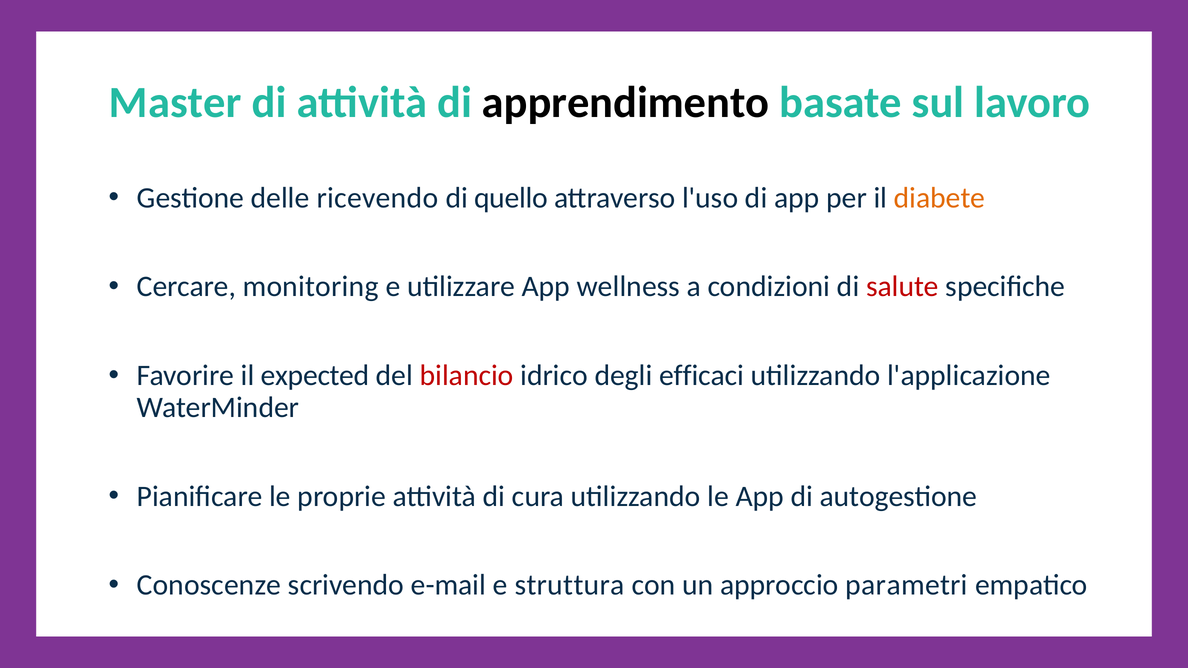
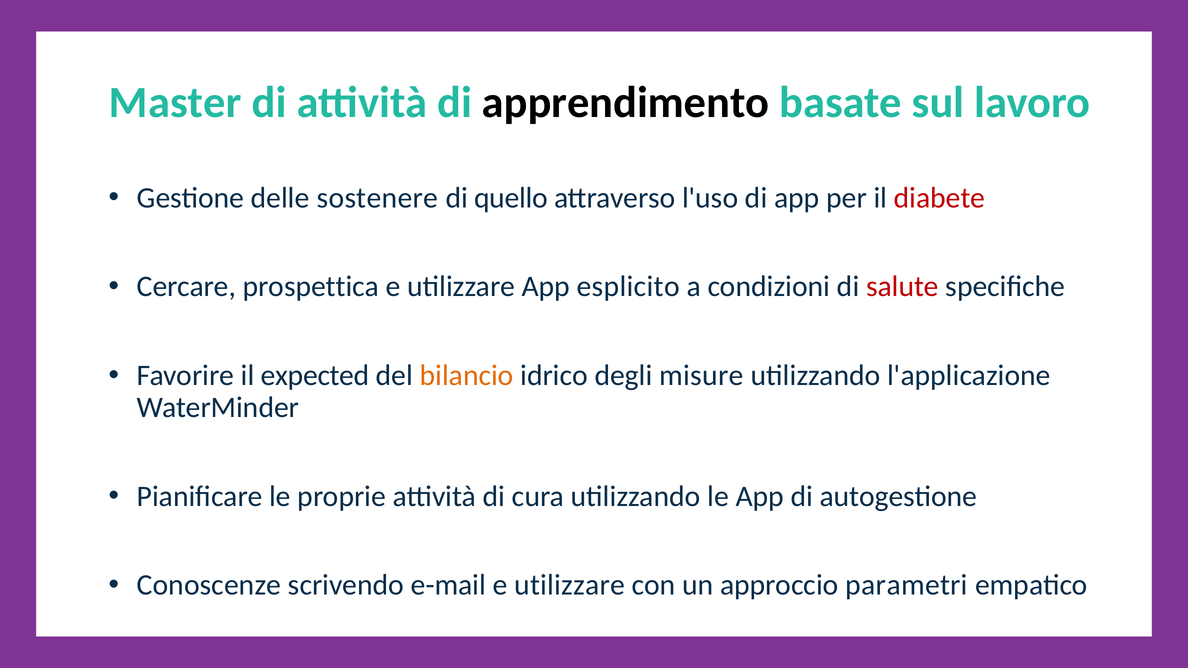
ricevendo: ricevendo -> sostenere
diabete colour: orange -> red
monitoring: monitoring -> prospettica
wellness: wellness -> esplicito
bilancio colour: red -> orange
efficaci: efficaci -> misure
e-mail e struttura: struttura -> utilizzare
